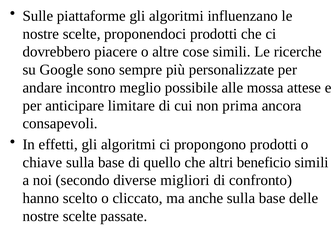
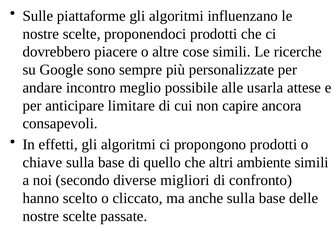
mossa: mossa -> usarla
prima: prima -> capire
beneficio: beneficio -> ambiente
